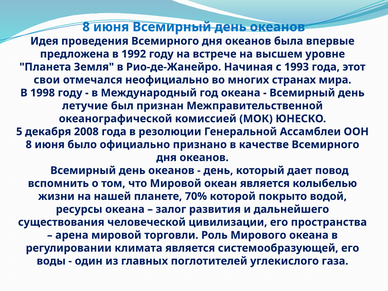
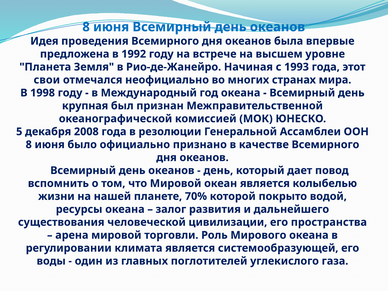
летучие: летучие -> крупная
